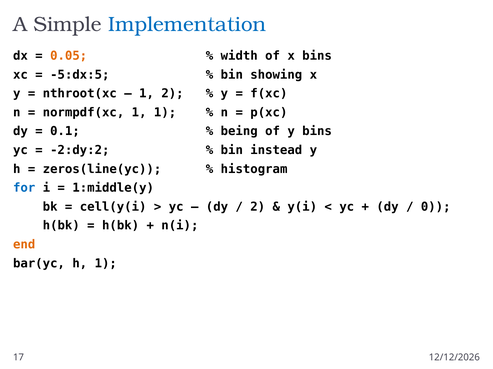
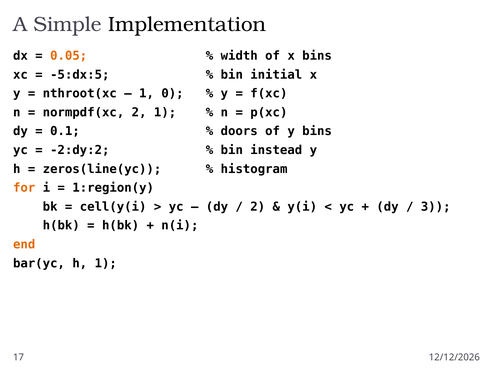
Implementation colour: blue -> black
showing: showing -> initial
1 2: 2 -> 0
normpdf(xc 1: 1 -> 2
being: being -> doors
for colour: blue -> orange
1:middle(y: 1:middle(y -> 1:region(y
0: 0 -> 3
